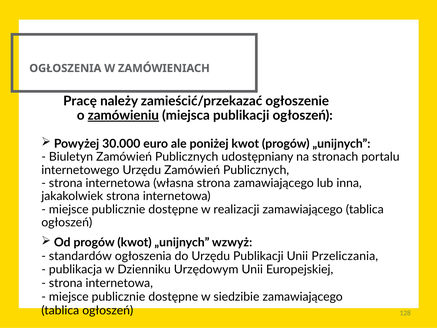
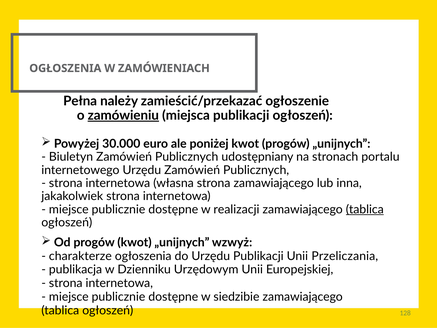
Pracę: Pracę -> Pełna
tablica at (365, 209) underline: none -> present
standardów: standardów -> charakterze
